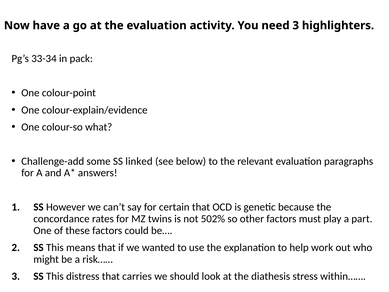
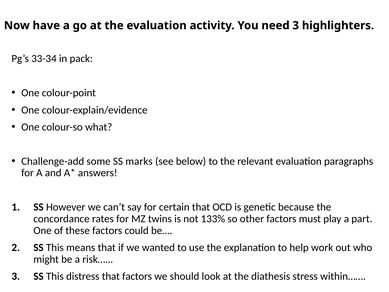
linked: linked -> marks
502%: 502% -> 133%
that carries: carries -> factors
